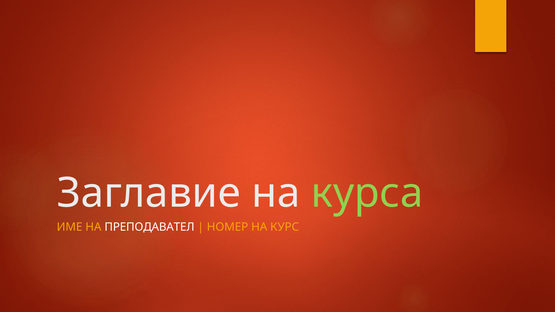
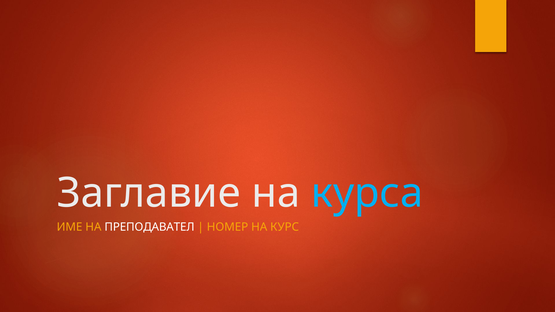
курса colour: light green -> light blue
